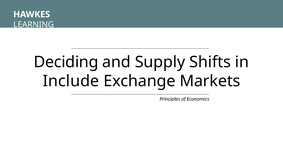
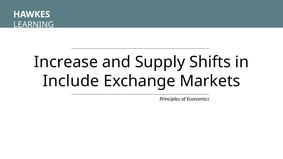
Deciding: Deciding -> Increase
